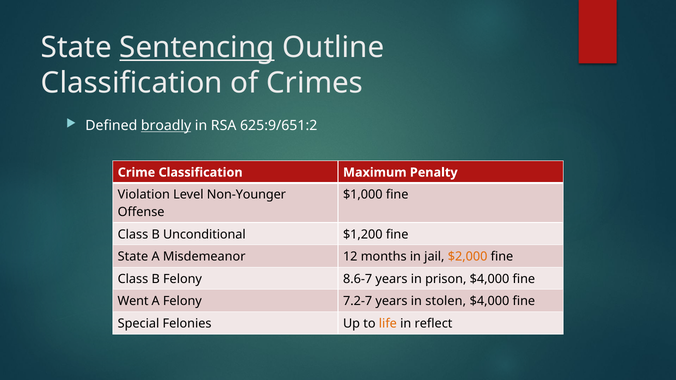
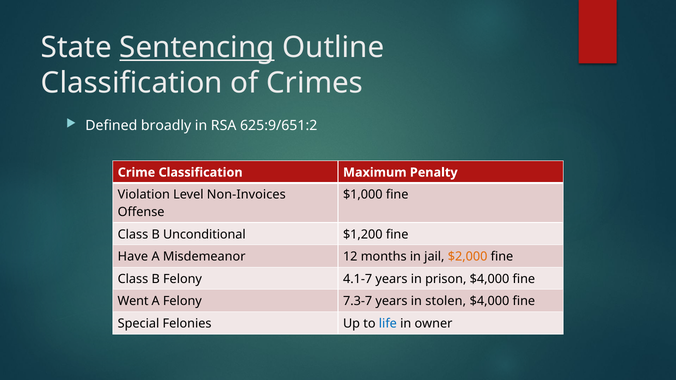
broadly underline: present -> none
Non-Younger: Non-Younger -> Non-Invoices
State at (133, 257): State -> Have
8.6-7: 8.6-7 -> 4.1-7
7.2-7: 7.2-7 -> 7.3-7
life colour: orange -> blue
reflect: reflect -> owner
